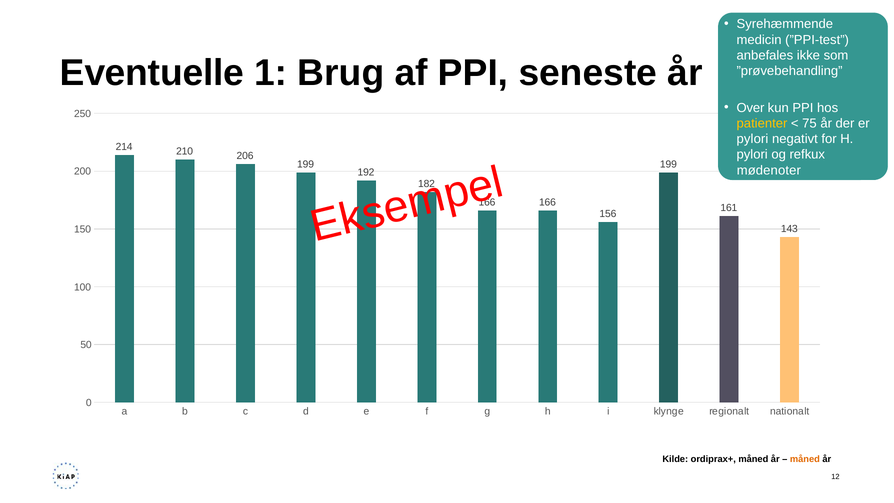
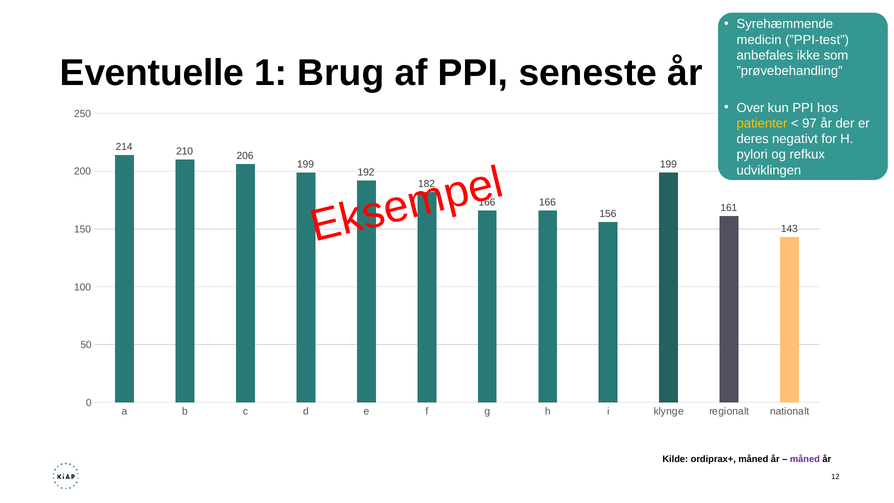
75: 75 -> 97
pylori at (752, 139): pylori -> deres
mødenoter: mødenoter -> udviklingen
måned at (805, 459) colour: orange -> purple
